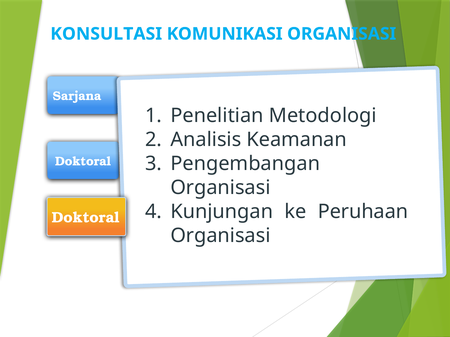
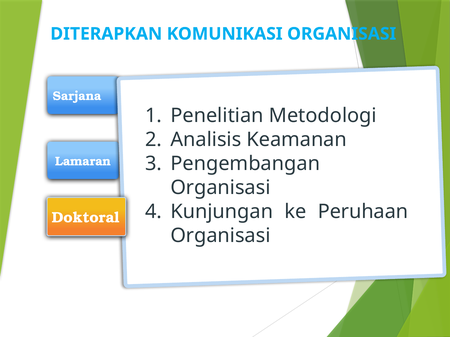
KONSULTASI: KONSULTASI -> DITERAPKAN
Doktoral at (83, 161): Doktoral -> Lamaran
